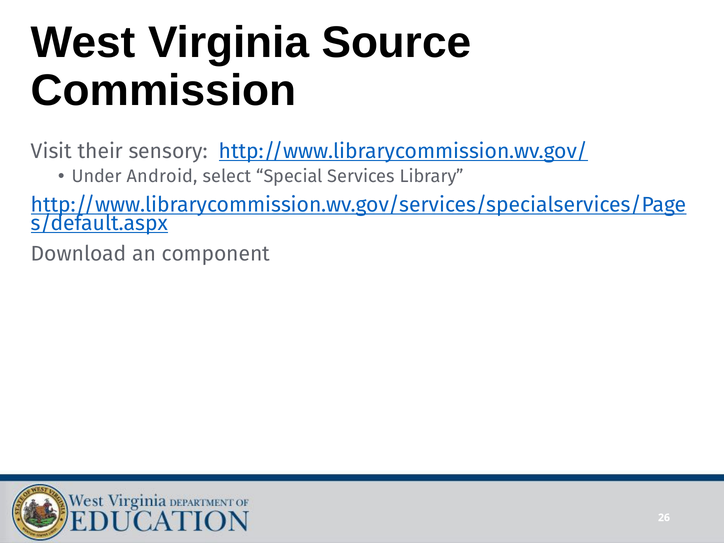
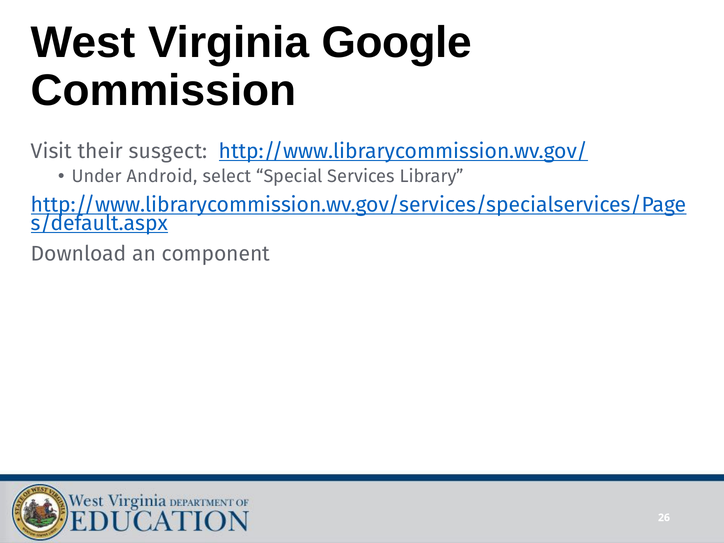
Source: Source -> Google
sensory: sensory -> susgect
